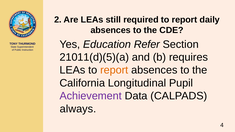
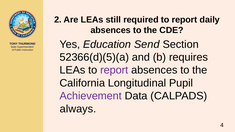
Refer: Refer -> Send
21011(d)(5)(a: 21011(d)(5)(a -> 52366(d)(5)(a
report at (114, 70) colour: orange -> purple
